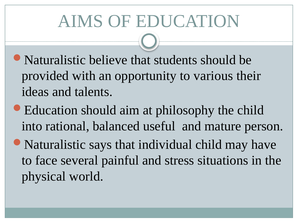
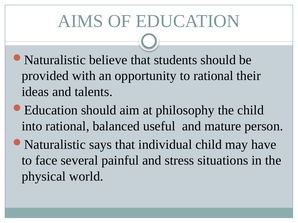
to various: various -> rational
